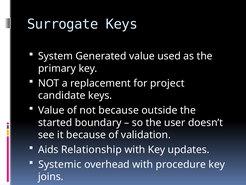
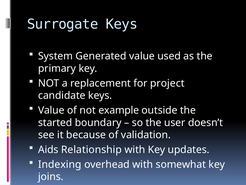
not because: because -> example
Systemic: Systemic -> Indexing
procedure: procedure -> somewhat
